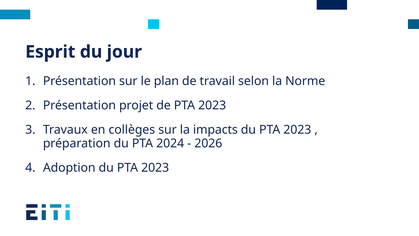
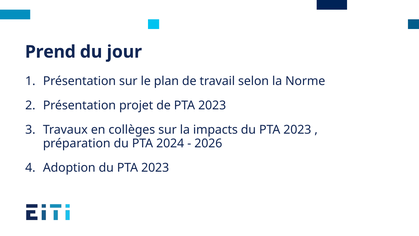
Esprit: Esprit -> Prend
